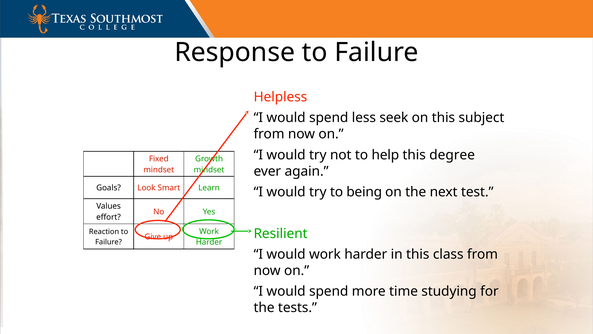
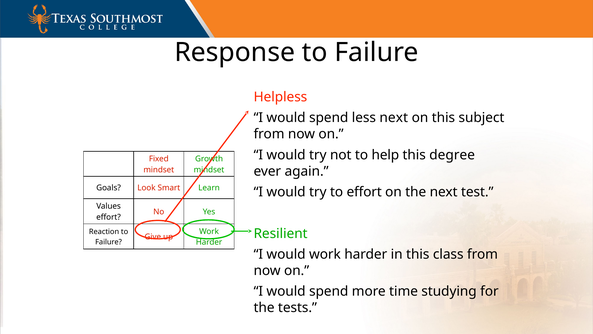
less seek: seek -> next
to being: being -> effort
